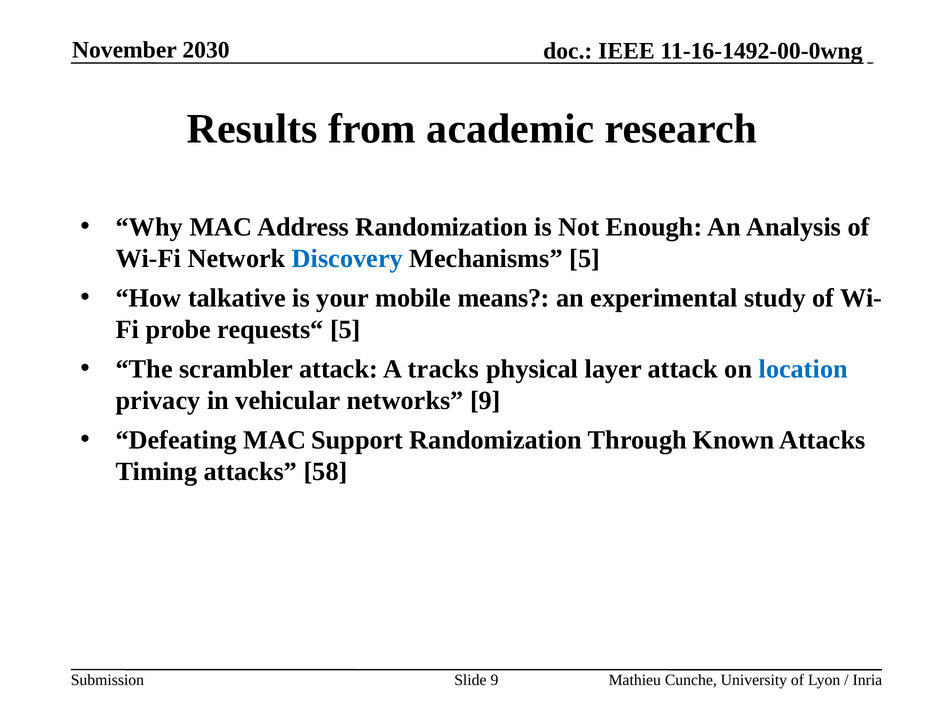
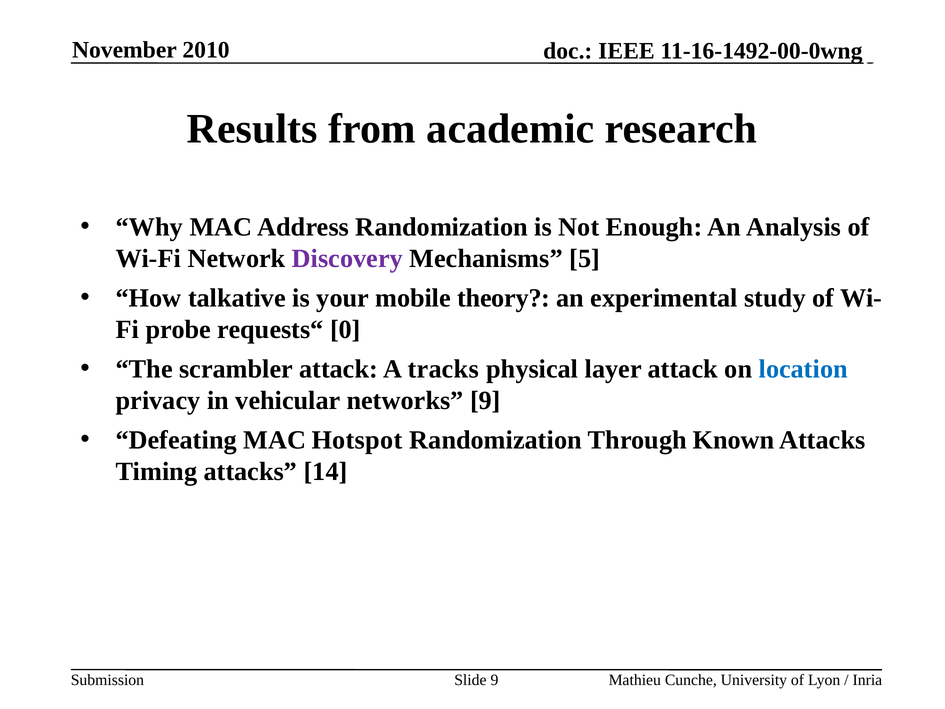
2030: 2030 -> 2010
Discovery colour: blue -> purple
means: means -> theory
requests“ 5: 5 -> 0
Support: Support -> Hotspot
58: 58 -> 14
